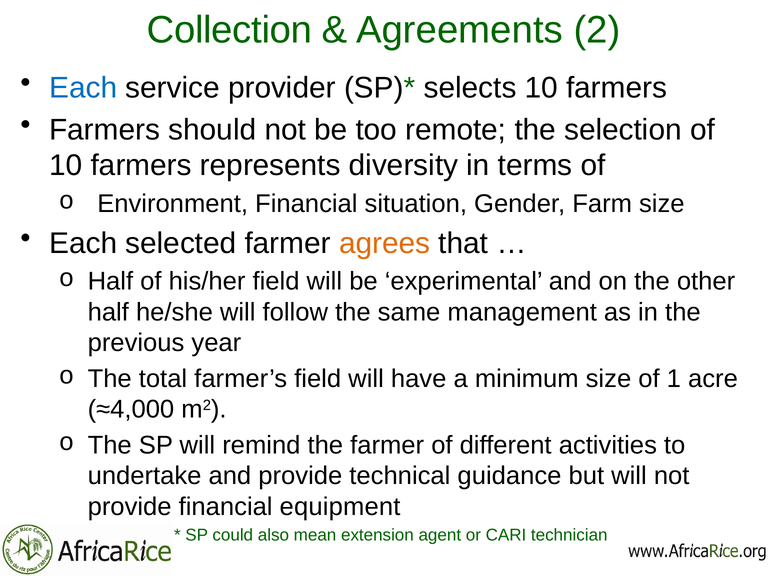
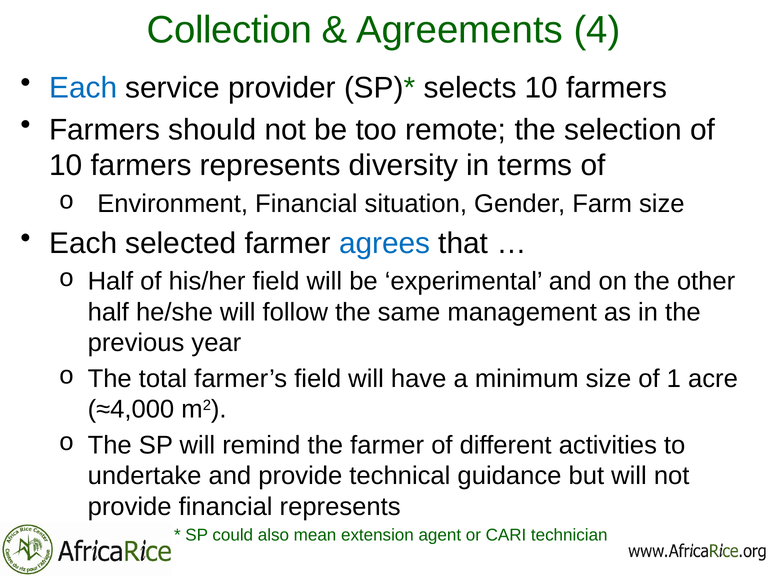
2: 2 -> 4
agrees colour: orange -> blue
financial equipment: equipment -> represents
